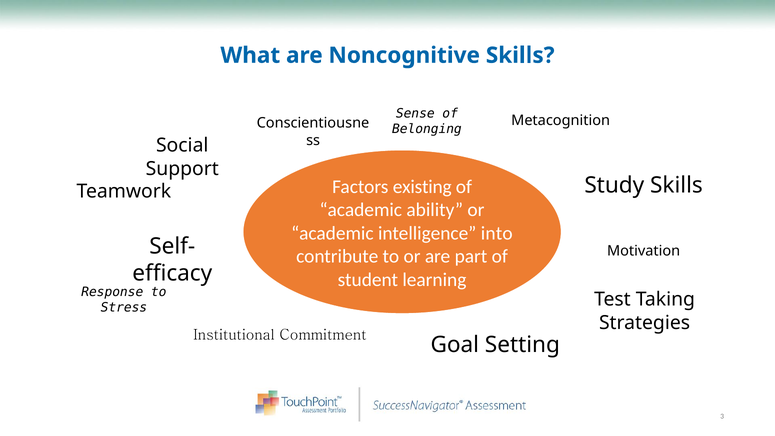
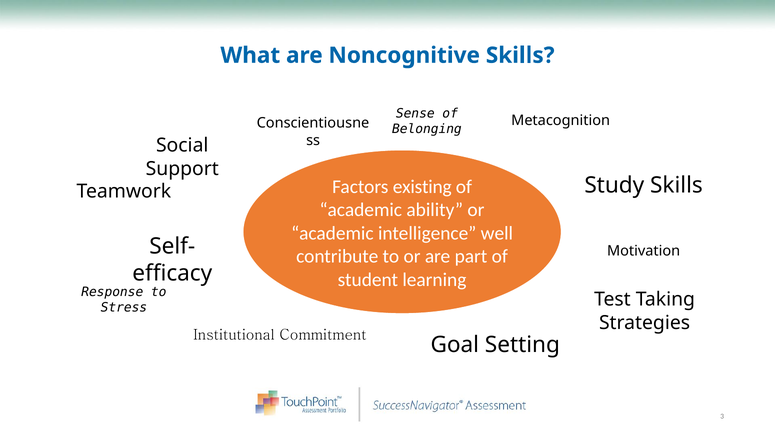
into: into -> well
